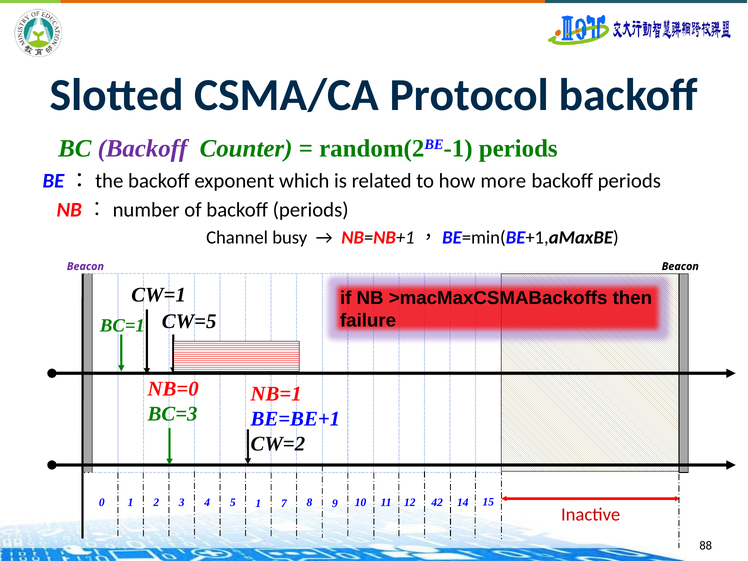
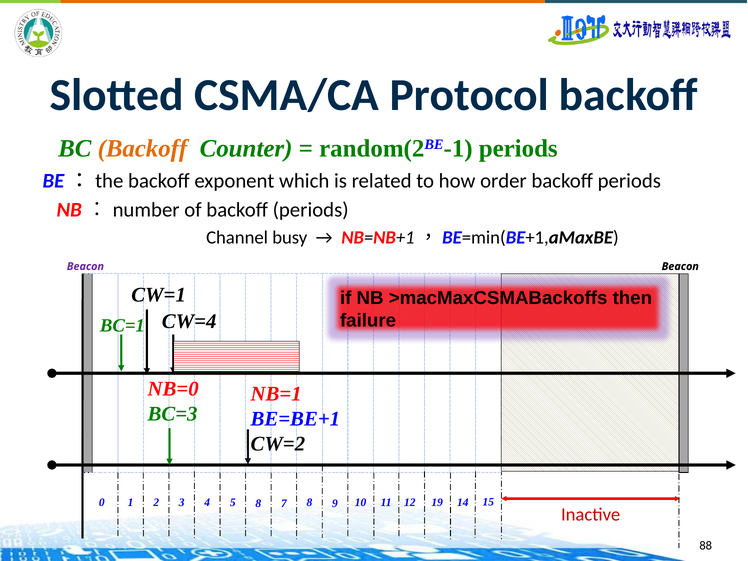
Backoff at (142, 149) colour: purple -> orange
more: more -> order
CW=5: CW=5 -> CW=4
5 1: 1 -> 8
42: 42 -> 19
